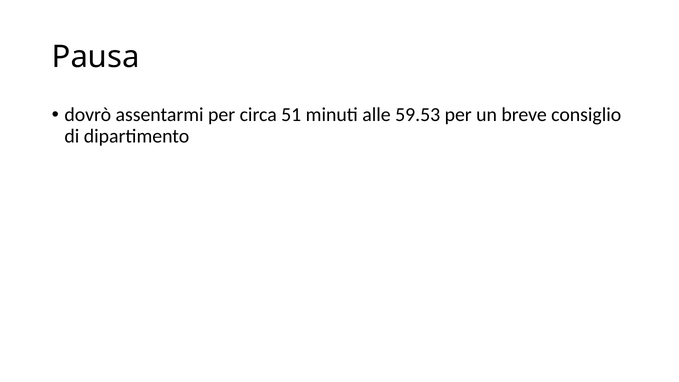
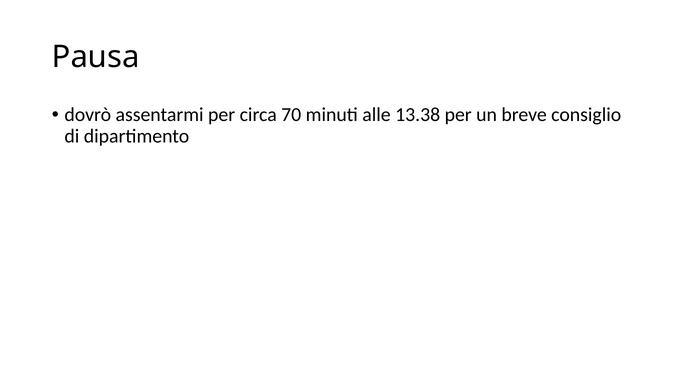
51: 51 -> 70
59.53: 59.53 -> 13.38
